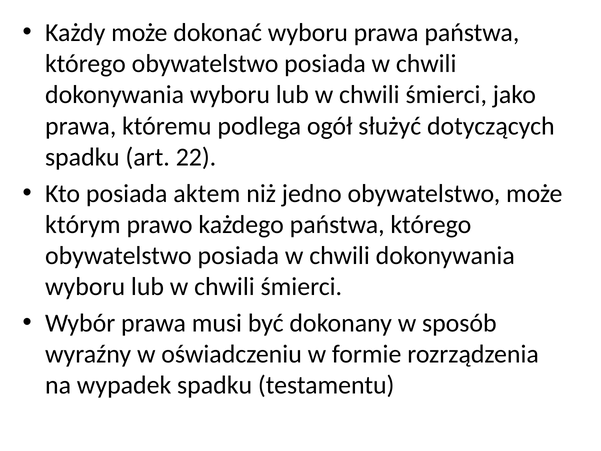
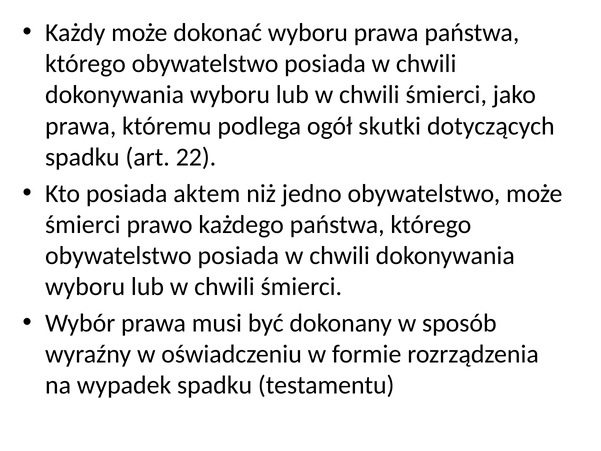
służyć: służyć -> skutki
którym at (83, 224): którym -> śmierci
